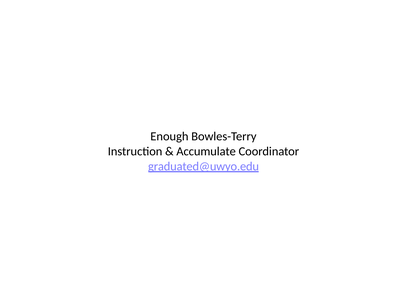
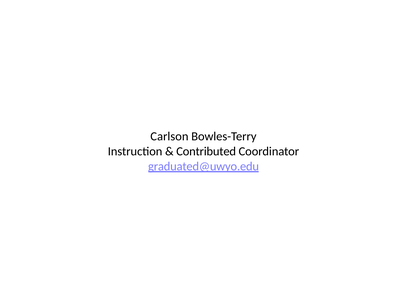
Enough: Enough -> Carlson
Accumulate: Accumulate -> Contributed
